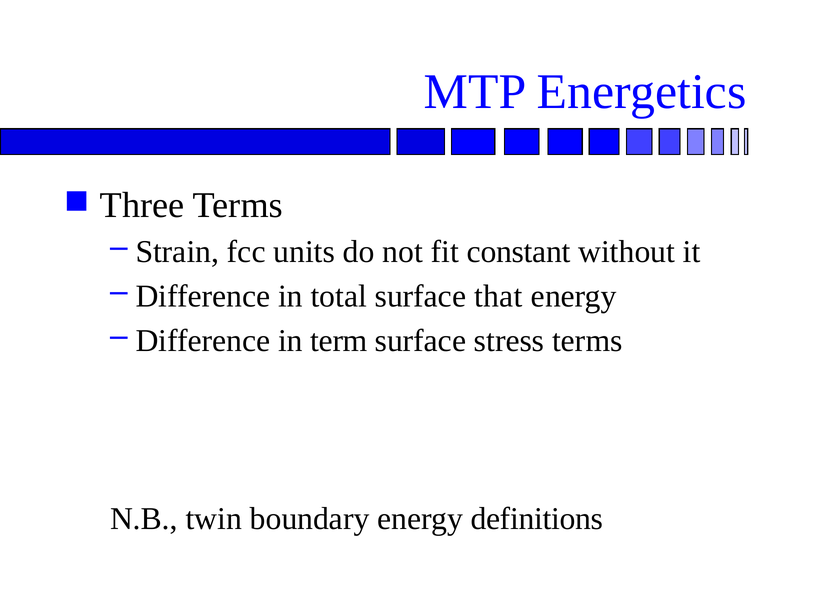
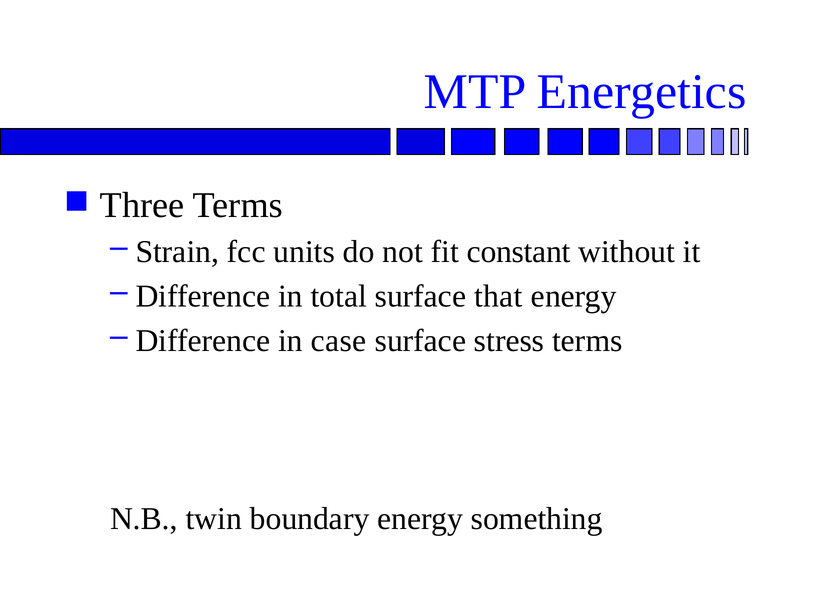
term: term -> case
definitions: definitions -> something
